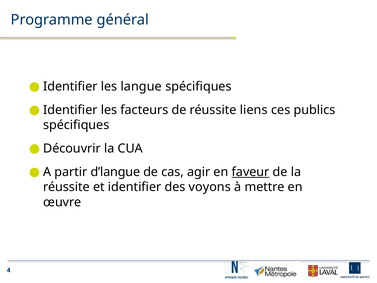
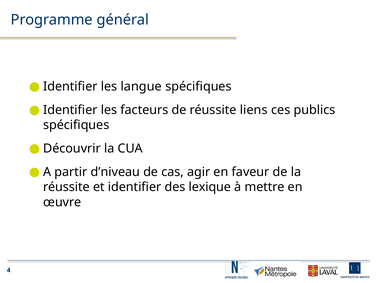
d’langue: d’langue -> d’niveau
faveur underline: present -> none
voyons: voyons -> lexique
